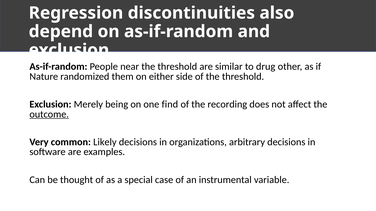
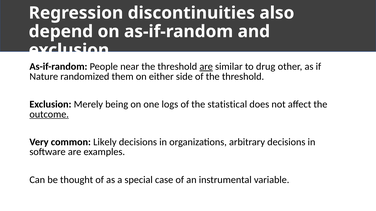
are at (206, 67) underline: none -> present
find: find -> logs
recording: recording -> statistical
